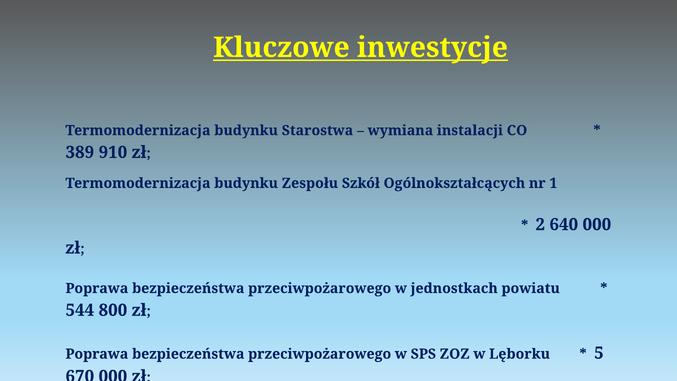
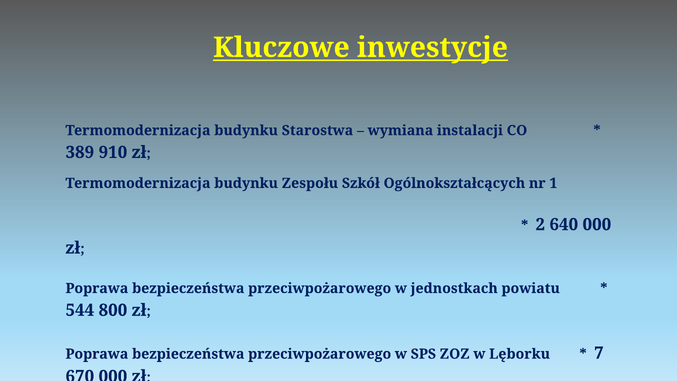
5: 5 -> 7
